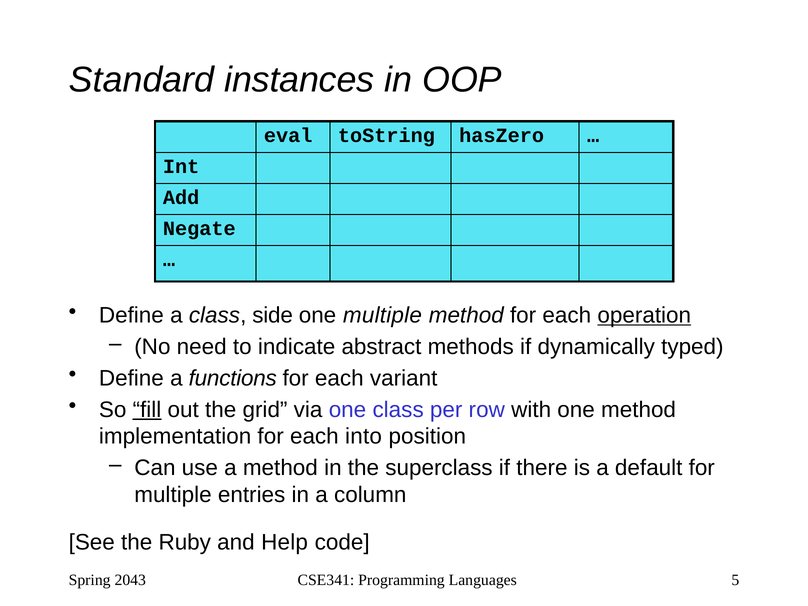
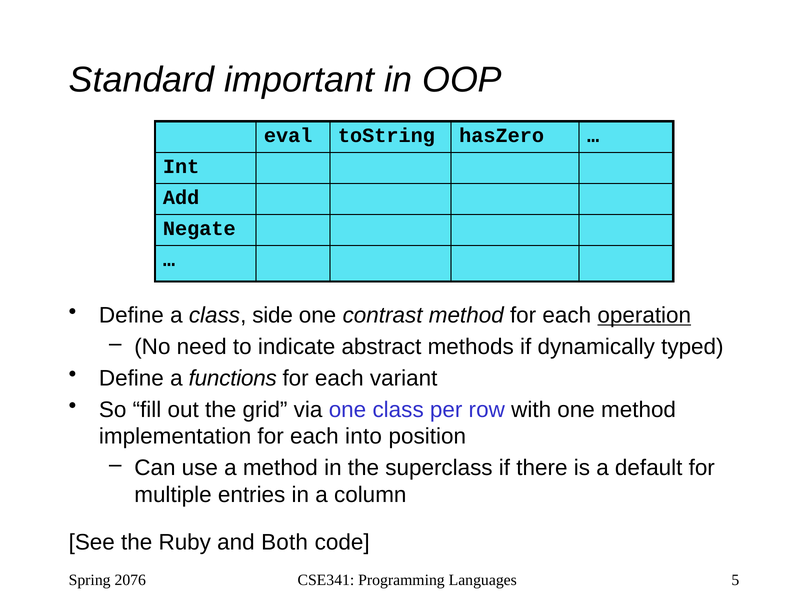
instances: instances -> important
one multiple: multiple -> contrast
fill underline: present -> none
Help: Help -> Both
2043: 2043 -> 2076
